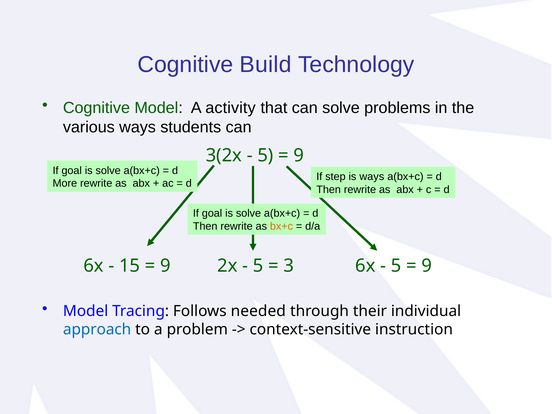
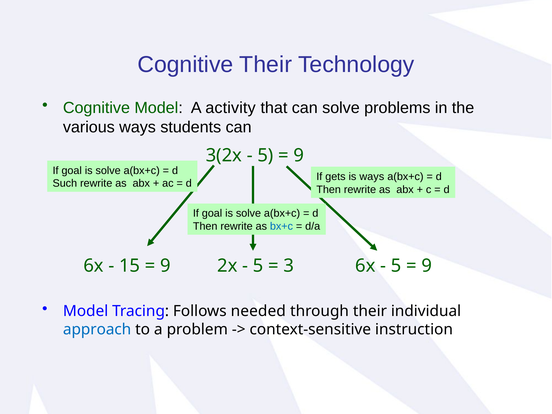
Cognitive Build: Build -> Their
step: step -> gets
More: More -> Such
bx+c colour: orange -> blue
